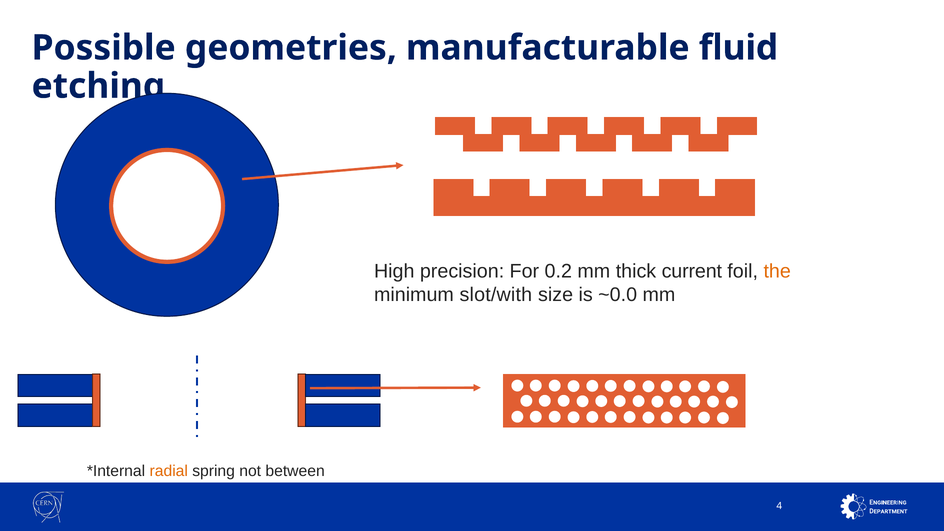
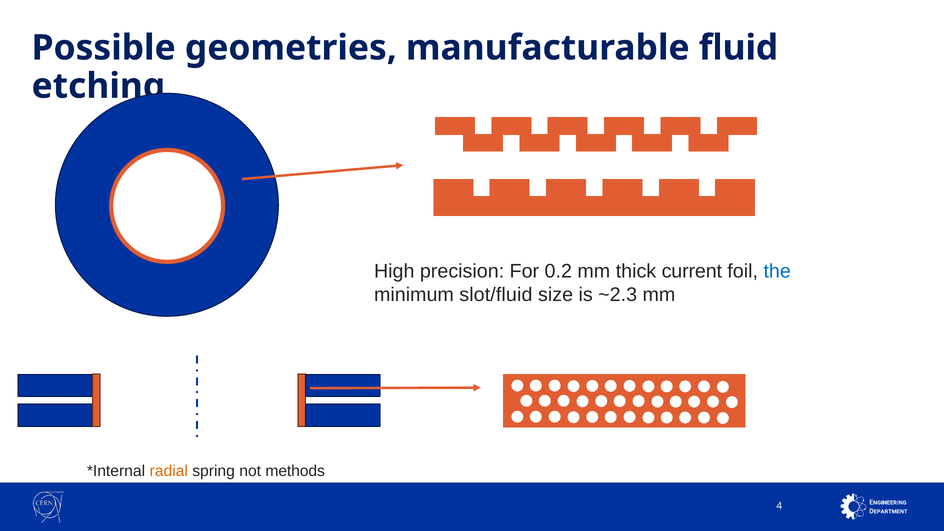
the colour: orange -> blue
slot/with: slot/with -> slot/fluid
~0.0: ~0.0 -> ~2.3
between: between -> methods
